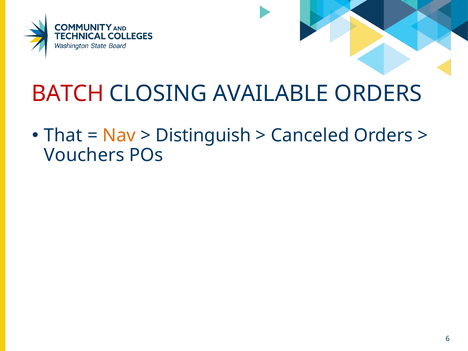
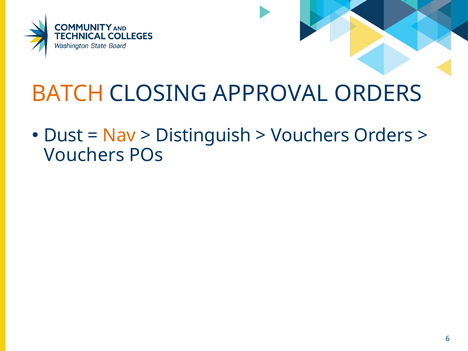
BATCH colour: red -> orange
AVAILABLE: AVAILABLE -> APPROVAL
That: That -> Dust
Canceled at (310, 136): Canceled -> Vouchers
